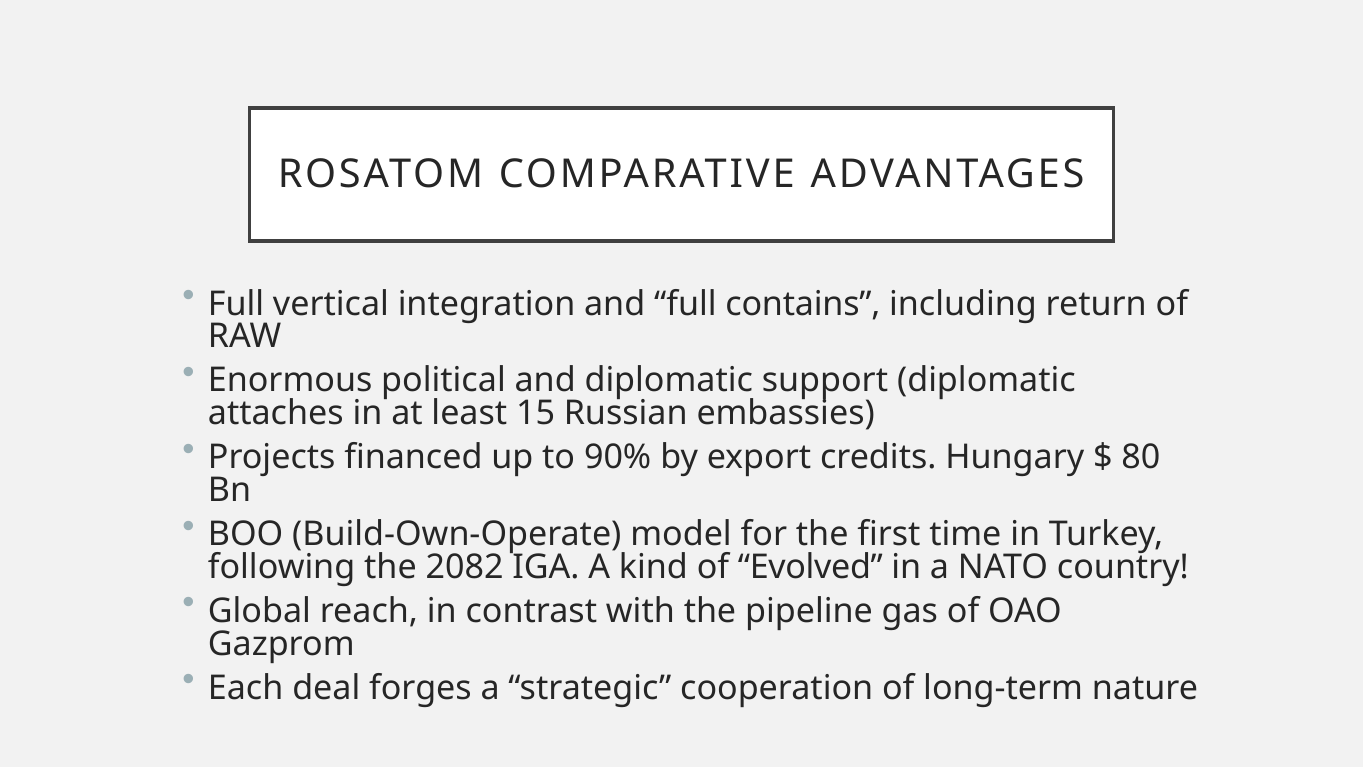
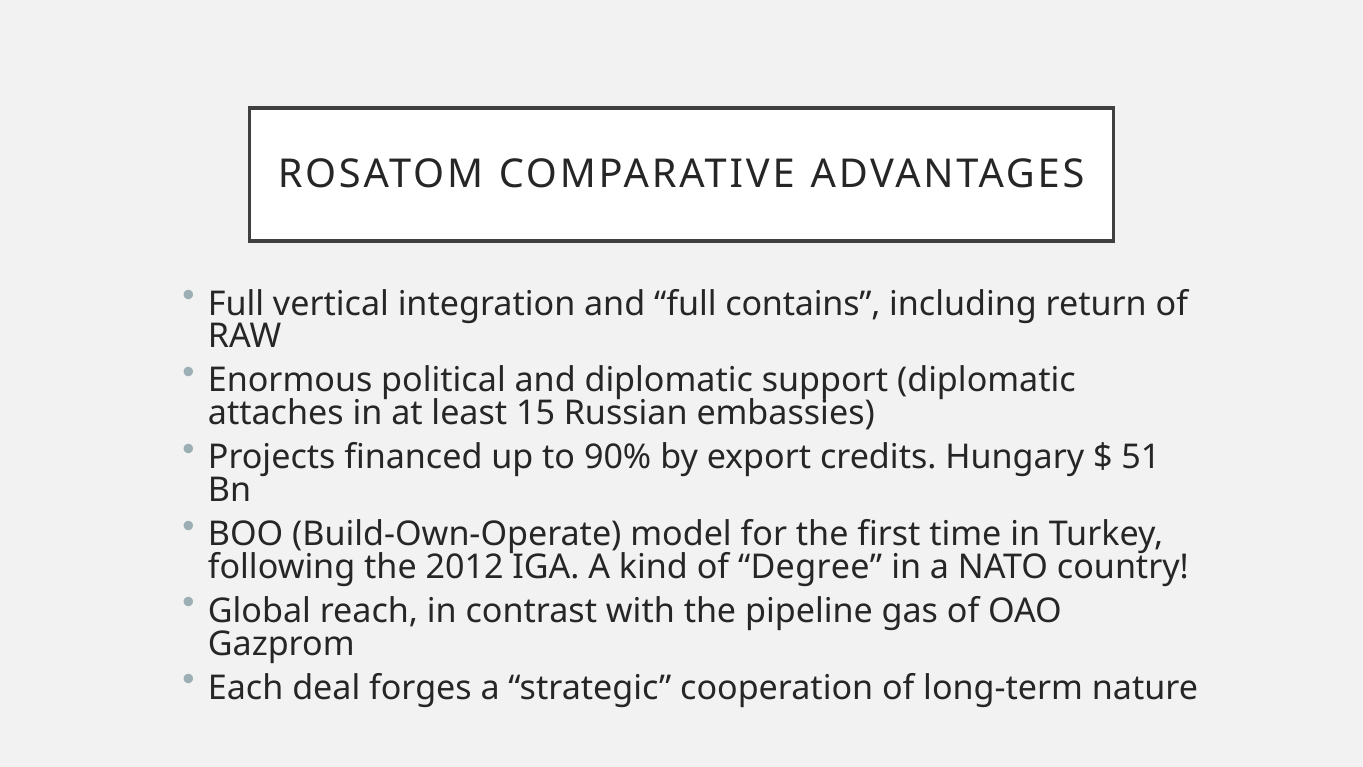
80: 80 -> 51
2082: 2082 -> 2012
Evolved: Evolved -> Degree
